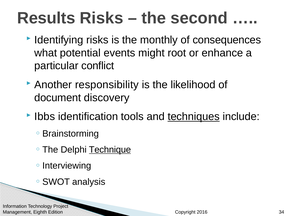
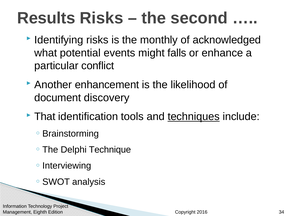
consequences: consequences -> acknowledged
root: root -> falls
responsibility: responsibility -> enhancement
Ibbs: Ibbs -> That
Technique underline: present -> none
